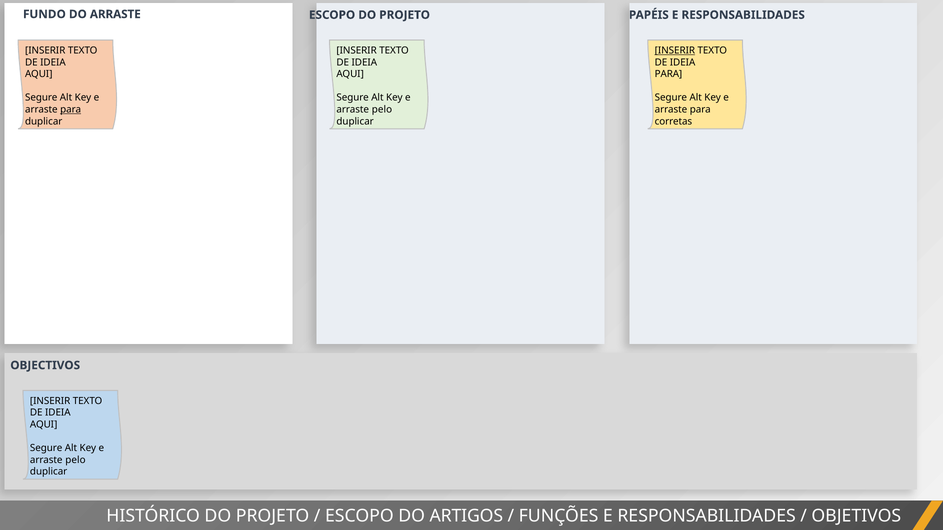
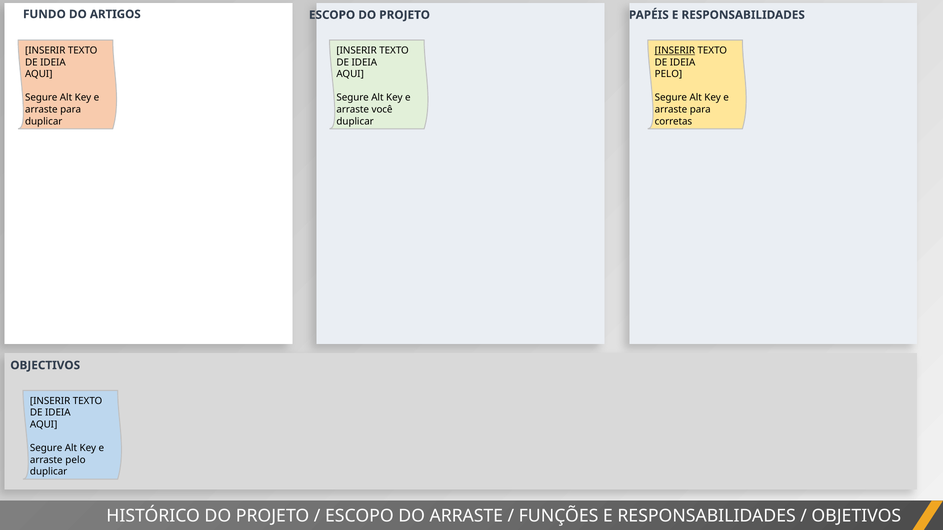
DO ARRASTE: ARRASTE -> ARTIGOS
PARA at (668, 74): PARA -> PELO
para at (71, 110) underline: present -> none
pelo at (382, 110): pelo -> você
DO ARTIGOS: ARTIGOS -> ARRASTE
